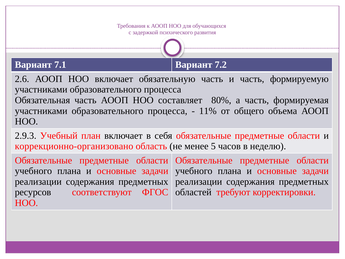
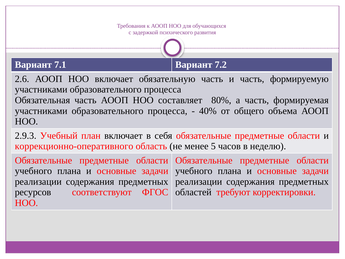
11%: 11% -> 40%
коррекционно-организовано: коррекционно-организовано -> коррекционно-оперативного
